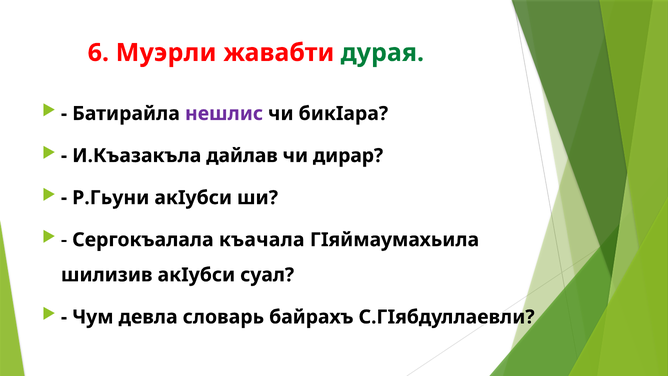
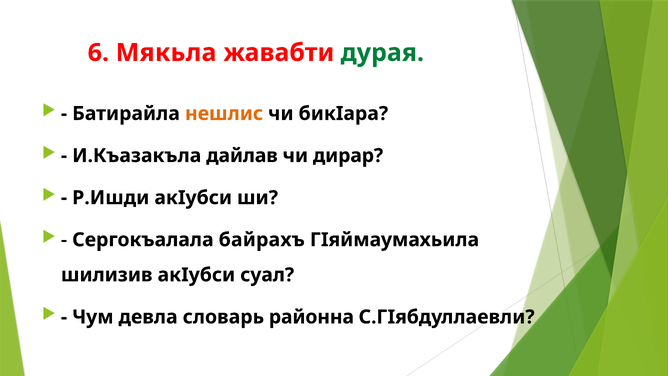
Муэрли: Муэрли -> Мякьла
нешлис colour: purple -> orange
Р.Гьуни: Р.Гьуни -> Р.Ишди
къачала: къачала -> байрахъ
байрахъ: байрахъ -> районна
